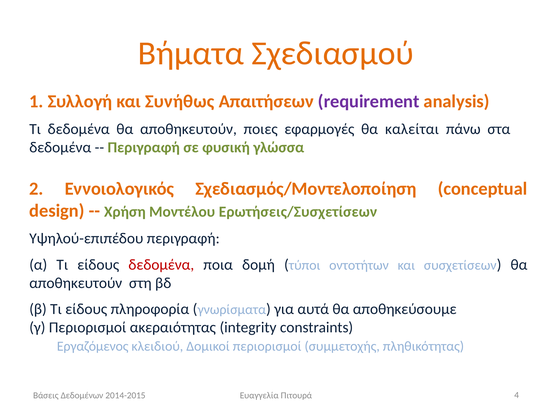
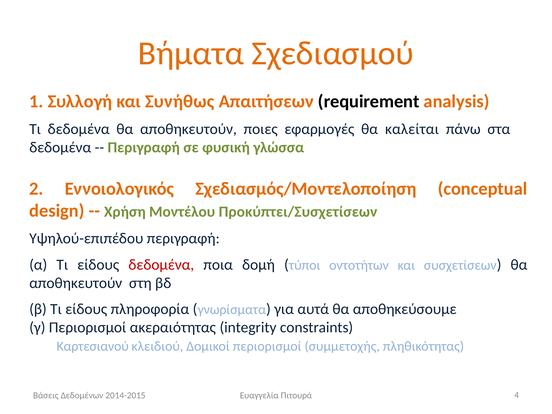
requirement colour: purple -> black
Ερωτήσεις/Συσχετίσεων: Ερωτήσεις/Συσχετίσεων -> Προκύπτει/Συσχετίσεων
Εργαζόμενος: Εργαζόμενος -> Καρτεσιανού
